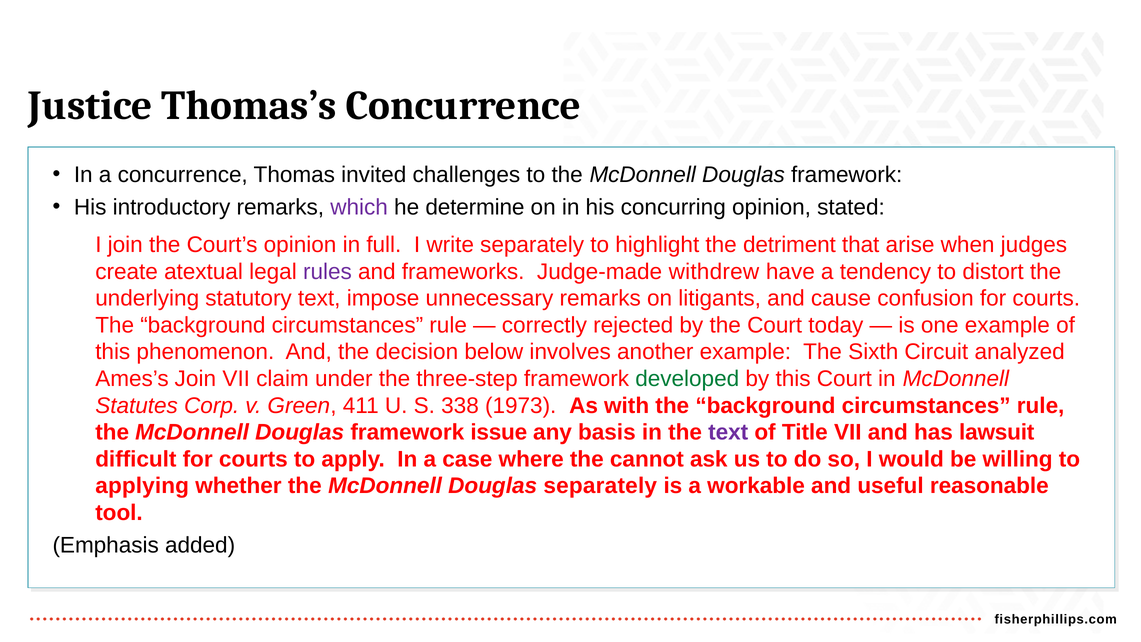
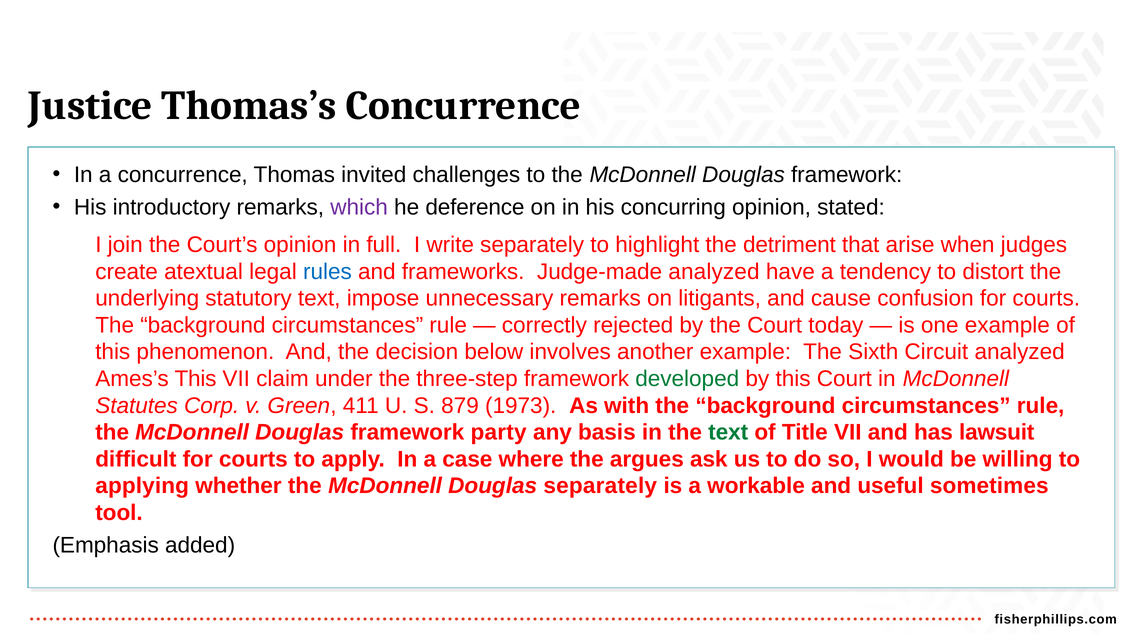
determine: determine -> deference
rules colour: purple -> blue
Judge-made withdrew: withdrew -> analyzed
Ames’s Join: Join -> This
338: 338 -> 879
issue: issue -> party
text at (728, 432) colour: purple -> green
cannot: cannot -> argues
reasonable: reasonable -> sometimes
